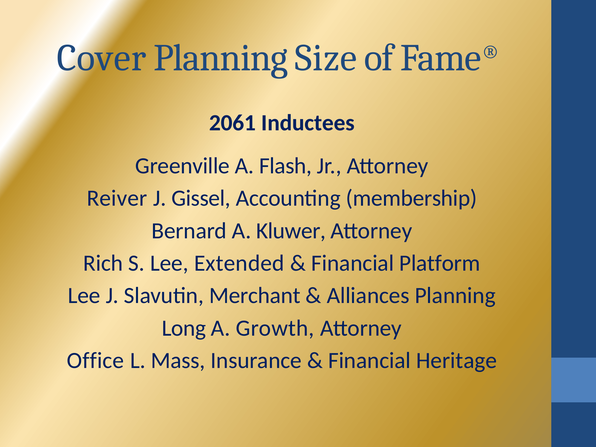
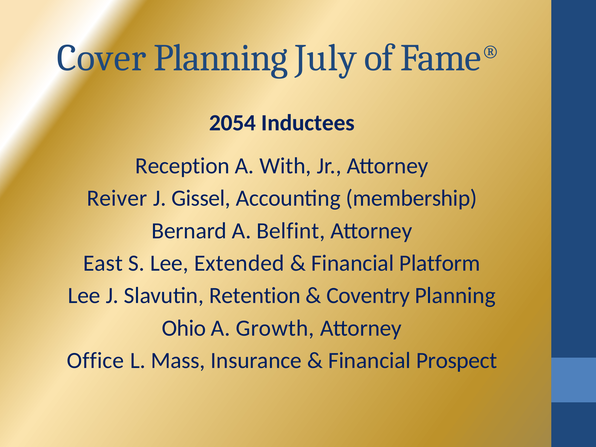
Size: Size -> July
2061: 2061 -> 2054
Greenville: Greenville -> Reception
Flash: Flash -> With
Kluwer: Kluwer -> Belfint
Rich: Rich -> East
Merchant: Merchant -> Retention
Alliances: Alliances -> Coventry
Long: Long -> Ohio
Heritage: Heritage -> Prospect
